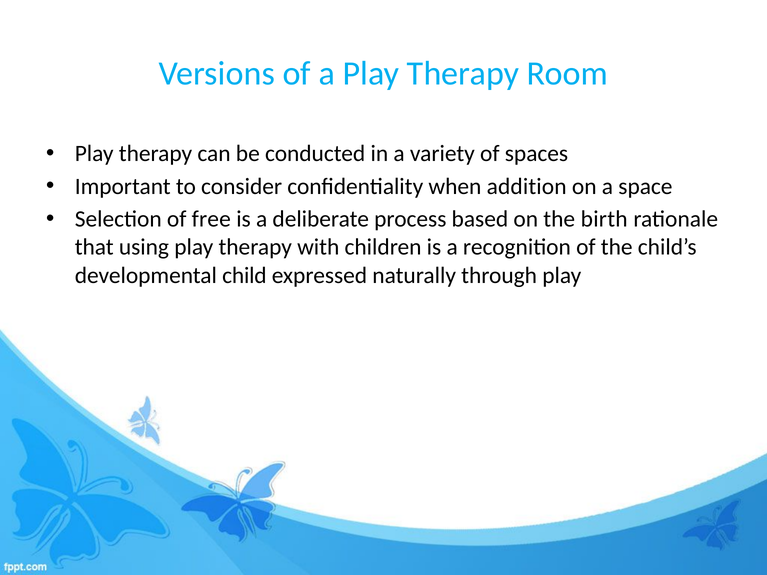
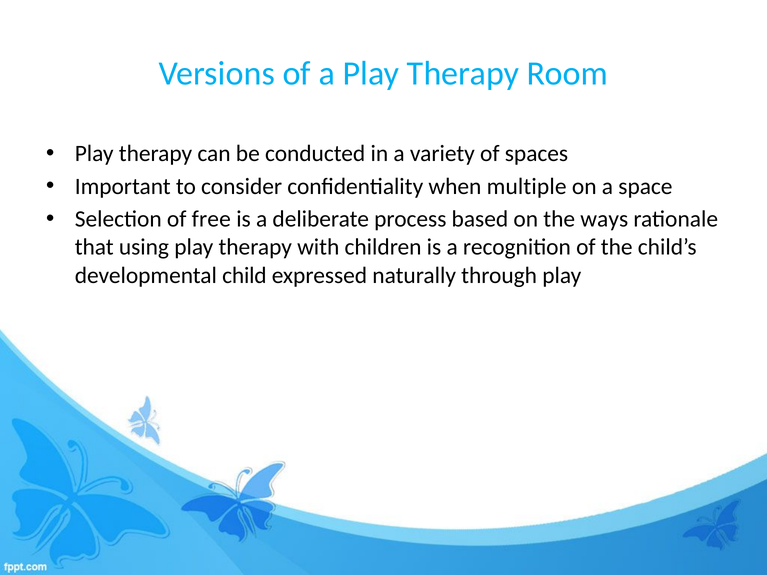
addition: addition -> multiple
birth: birth -> ways
